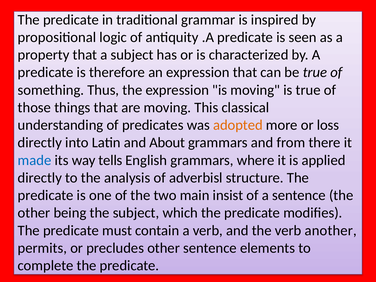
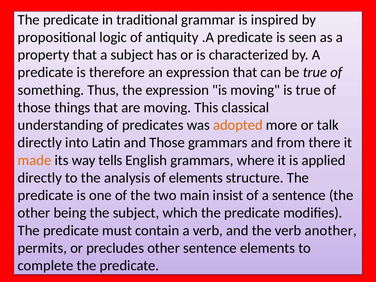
loss: loss -> talk
and About: About -> Those
made colour: blue -> orange
of adverbisl: adverbisl -> elements
